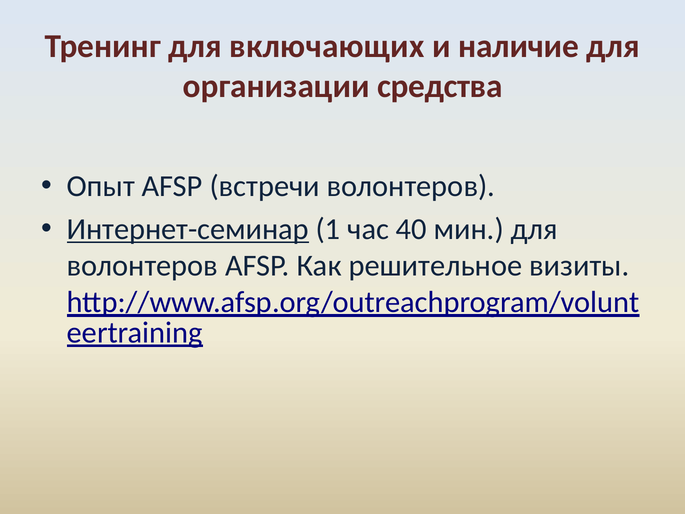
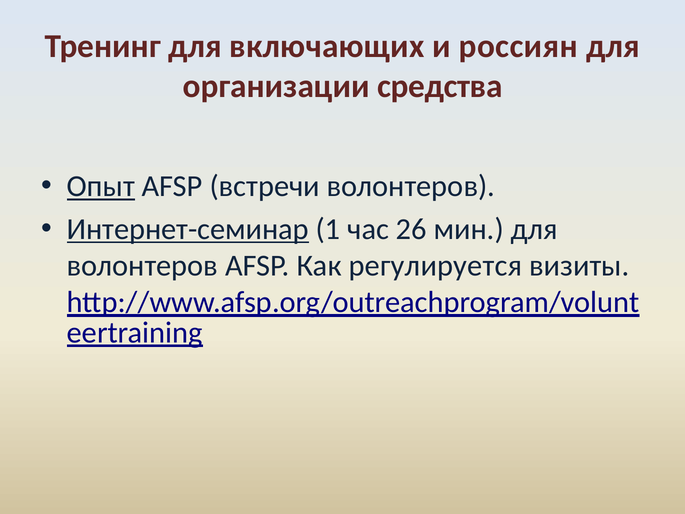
наличие: наличие -> россиян
Опыт underline: none -> present
40: 40 -> 26
решительное: решительное -> регулируется
